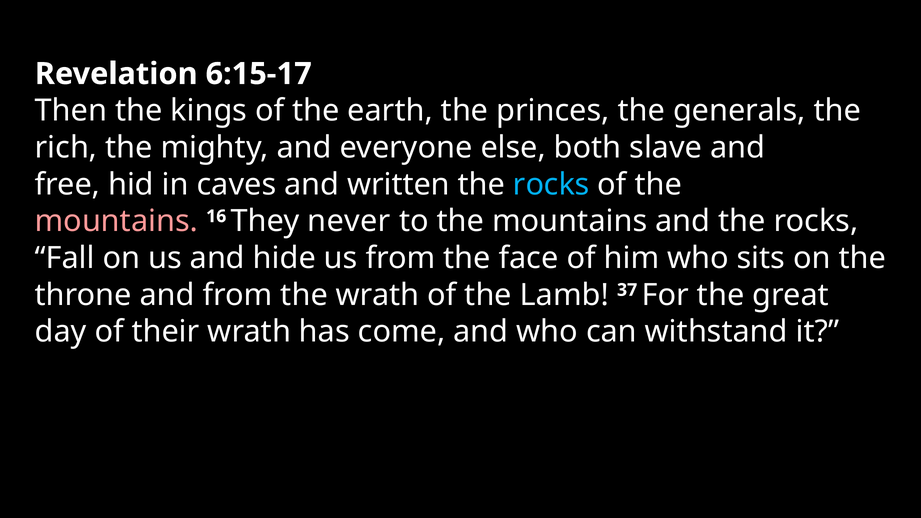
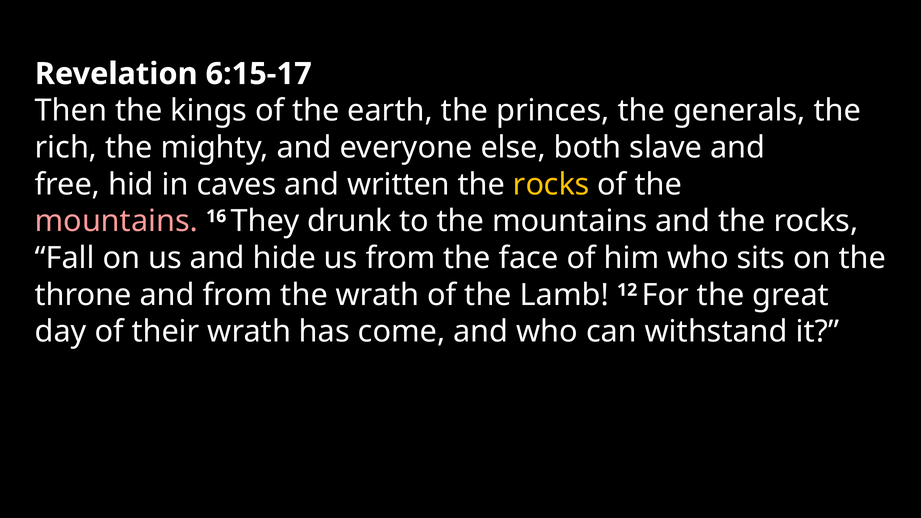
rocks at (551, 184) colour: light blue -> yellow
never: never -> drunk
37: 37 -> 12
